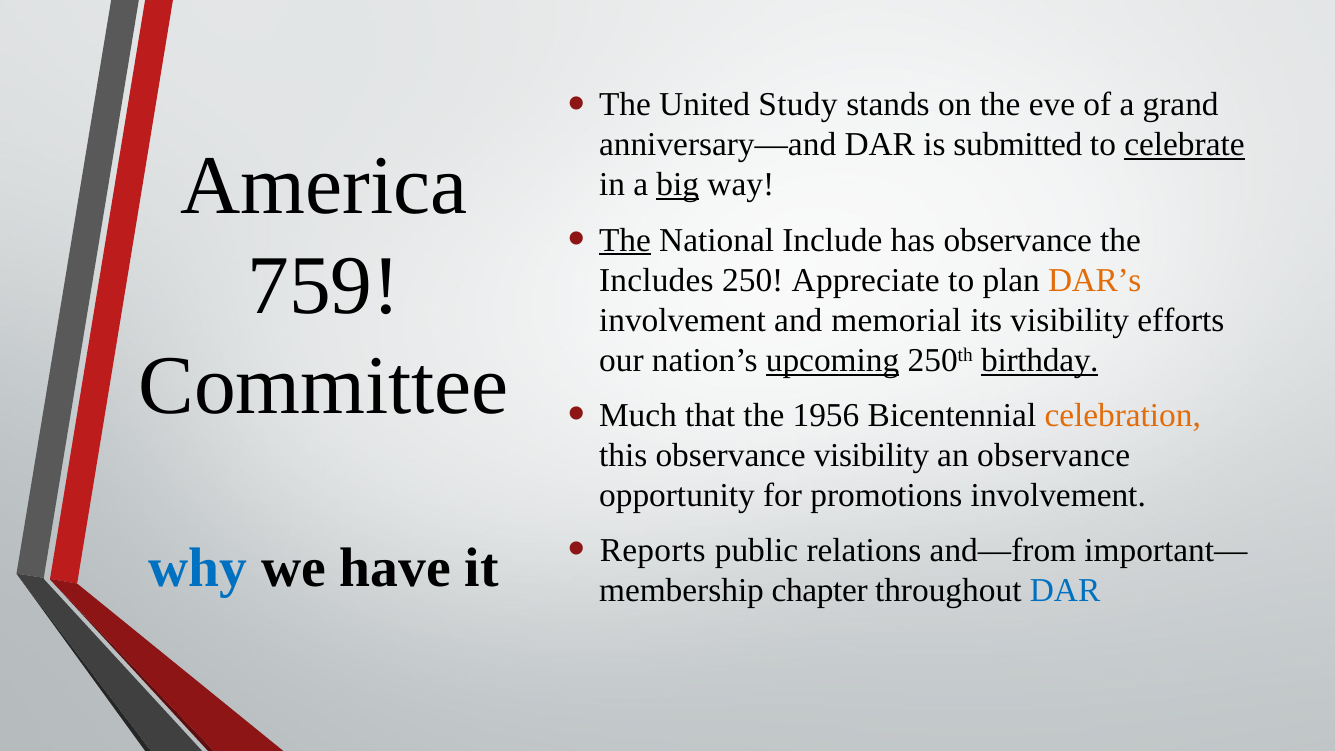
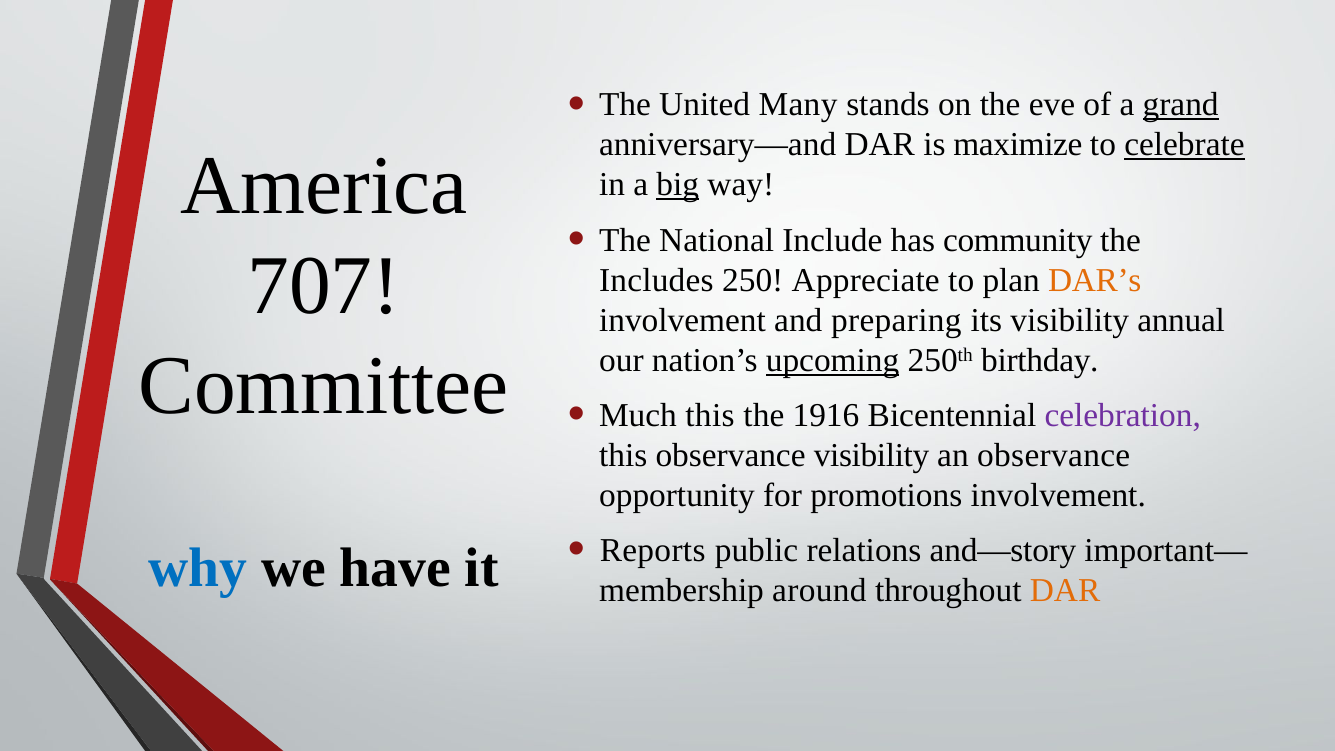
Study: Study -> Many
grand underline: none -> present
submitted: submitted -> maximize
The at (625, 240) underline: present -> none
has observance: observance -> community
759: 759 -> 707
memorial: memorial -> preparing
efforts: efforts -> annual
birthday underline: present -> none
Much that: that -> this
1956: 1956 -> 1916
celebration colour: orange -> purple
and—from: and—from -> and—story
chapter: chapter -> around
DAR at (1065, 590) colour: blue -> orange
